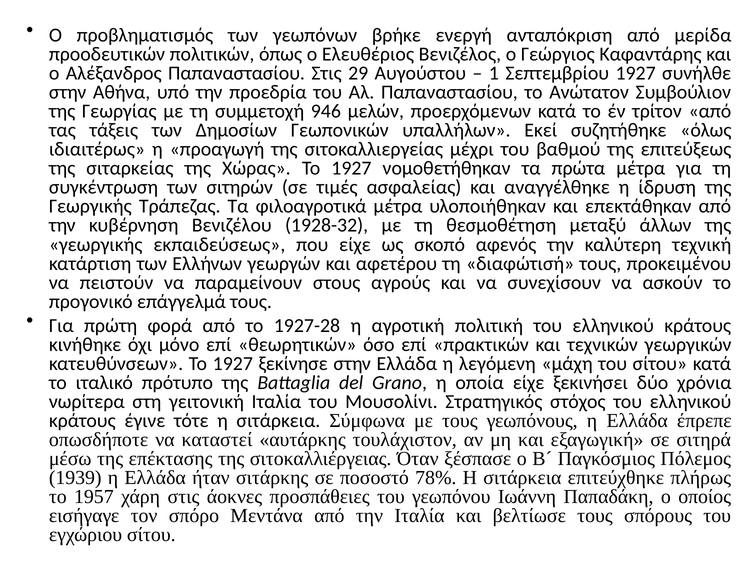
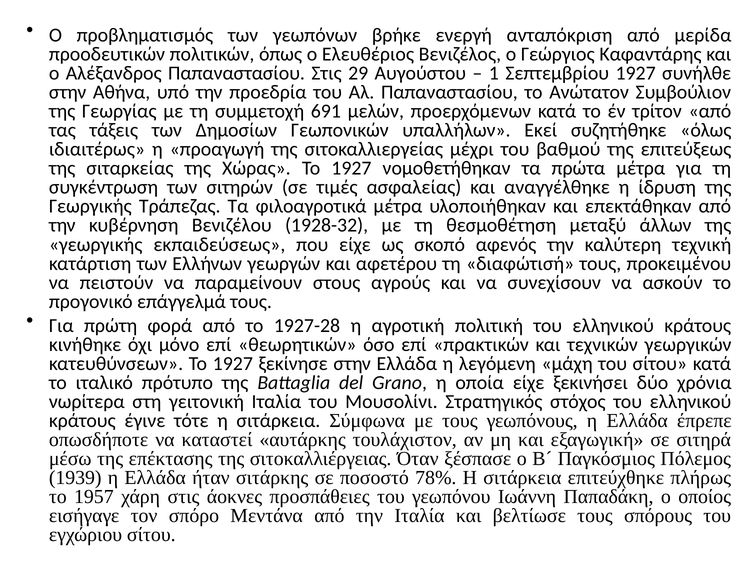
946: 946 -> 691
